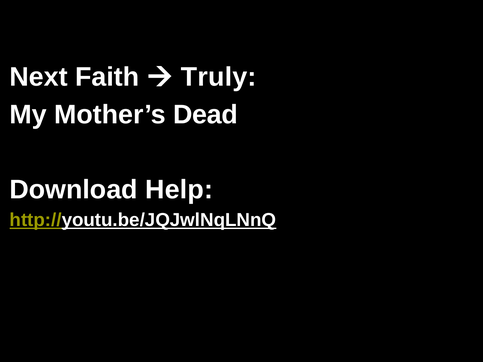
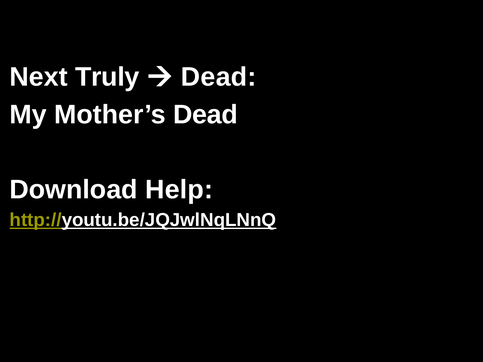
Faith: Faith -> Truly
Truly at (219, 77): Truly -> Dead
